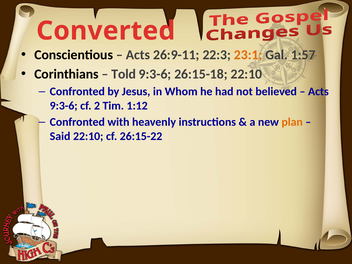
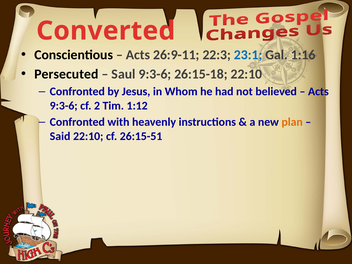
23:1 colour: orange -> blue
1:57: 1:57 -> 1:16
Corinthians: Corinthians -> Persecuted
Told: Told -> Saul
26:15-22: 26:15-22 -> 26:15-51
